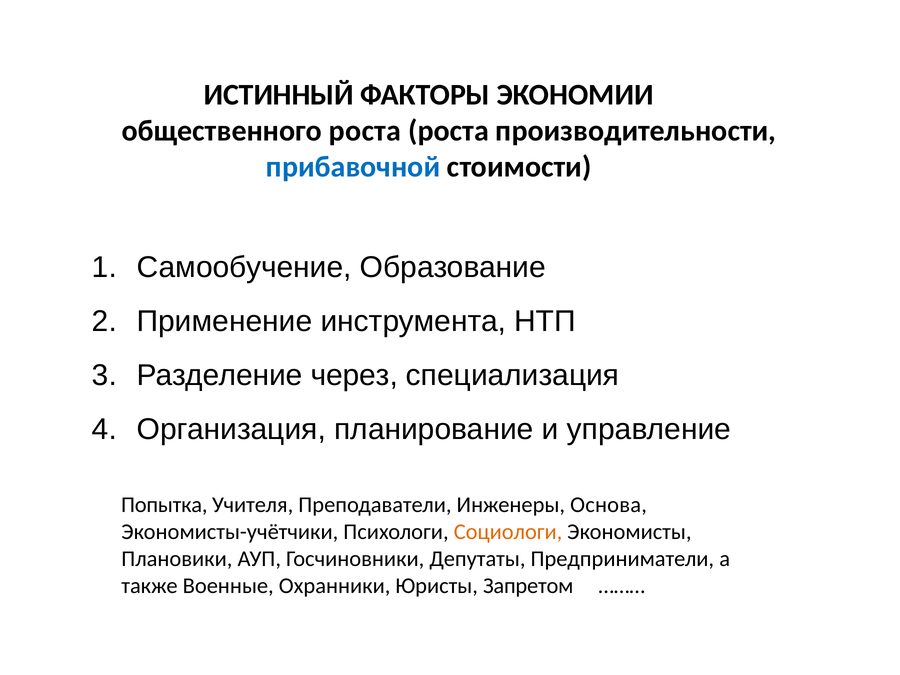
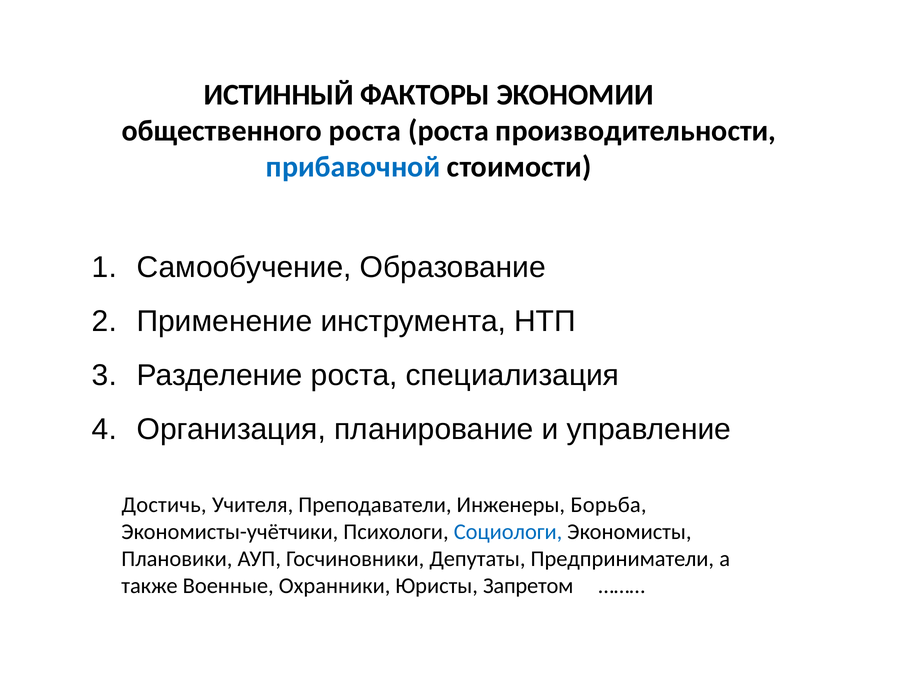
Разделение через: через -> роста
Попытка: Попытка -> Достичь
Основа: Основа -> Борьба
Социологи colour: orange -> blue
